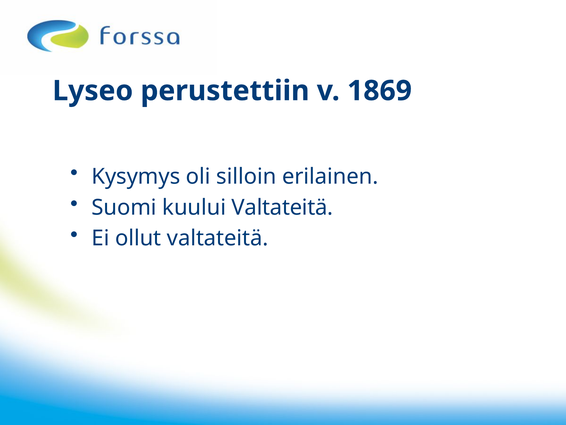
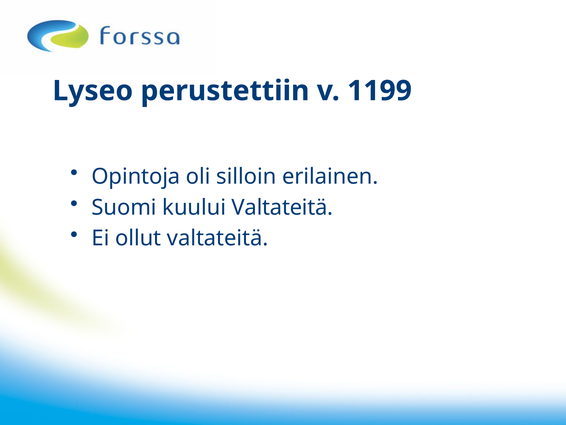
1869: 1869 -> 1199
Kysymys: Kysymys -> Opintoja
